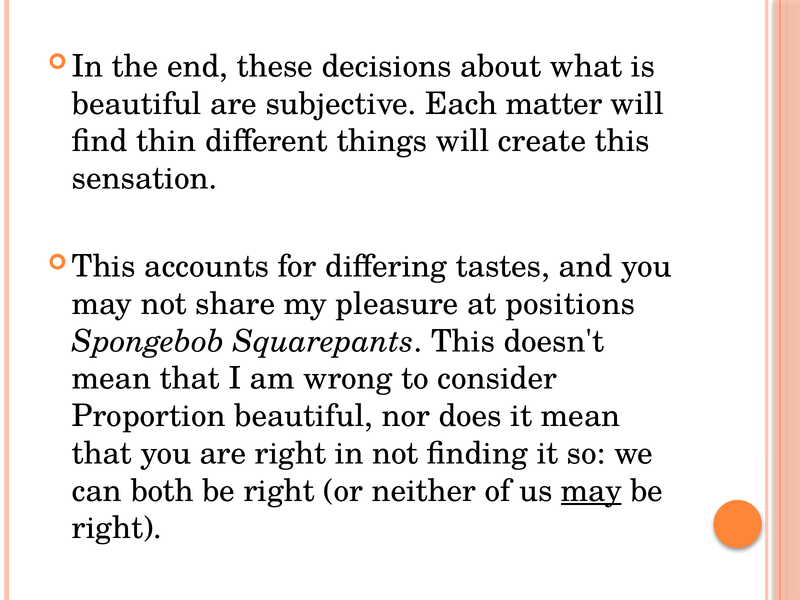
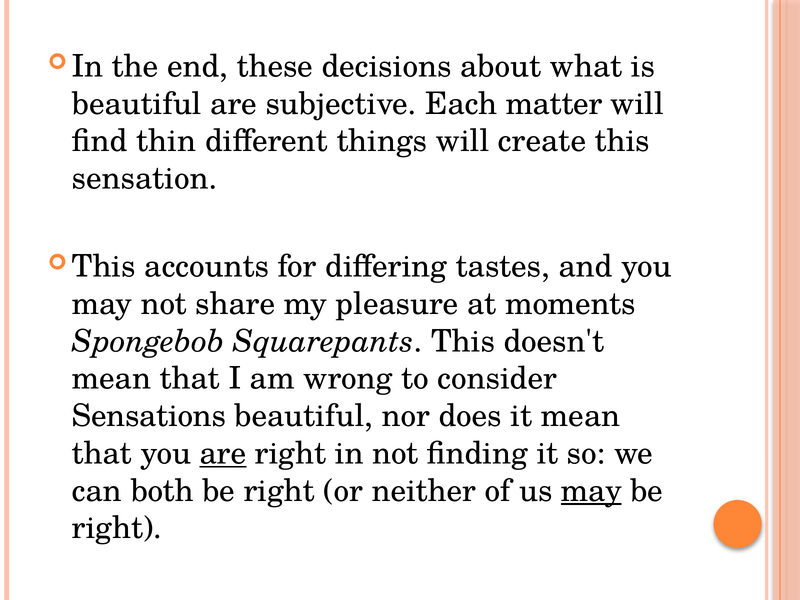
positions: positions -> moments
Proportion: Proportion -> Sensations
are at (223, 453) underline: none -> present
